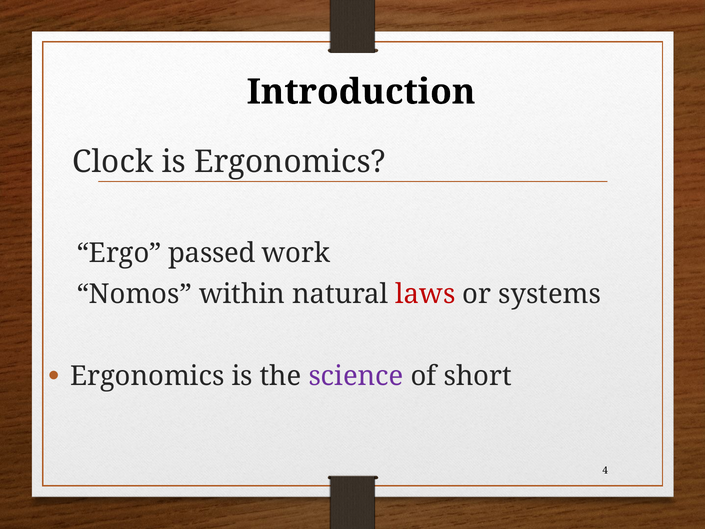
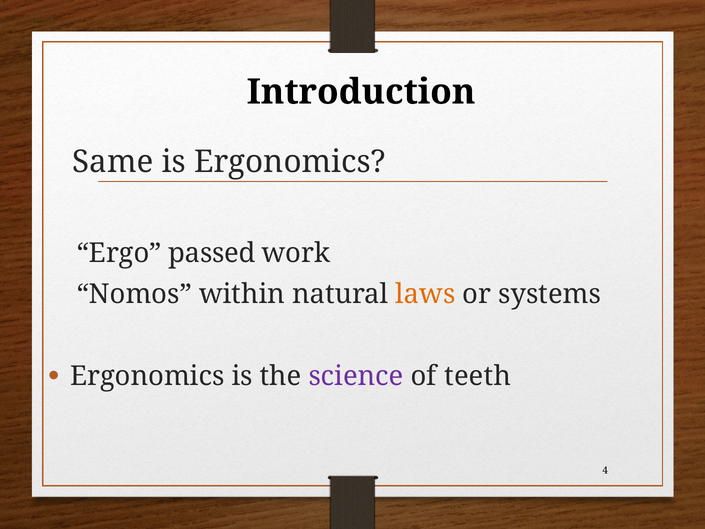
Clock: Clock -> Same
laws colour: red -> orange
short: short -> teeth
